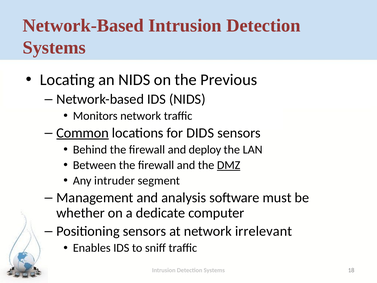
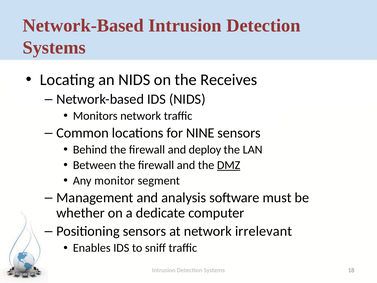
Previous: Previous -> Receives
Common underline: present -> none
DIDS: DIDS -> NINE
intruder: intruder -> monitor
